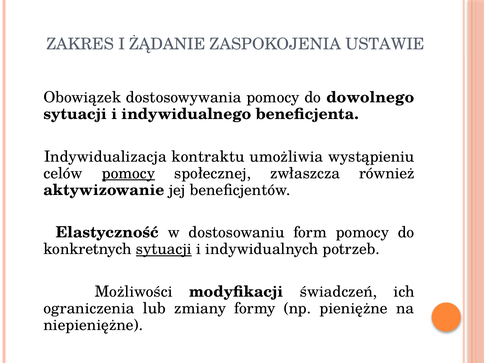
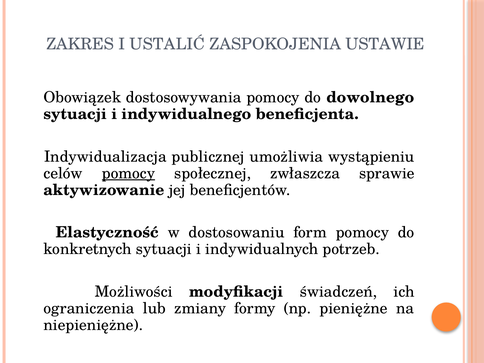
ŻĄDANIE: ŻĄDANIE -> USTALIĆ
kontraktu: kontraktu -> publicznej
również: również -> sprawie
sytuacji at (164, 249) underline: present -> none
